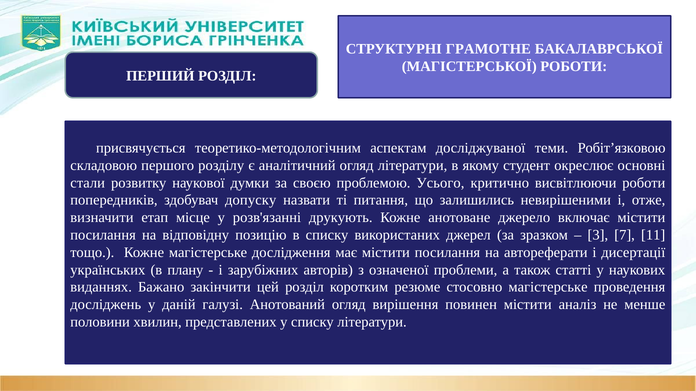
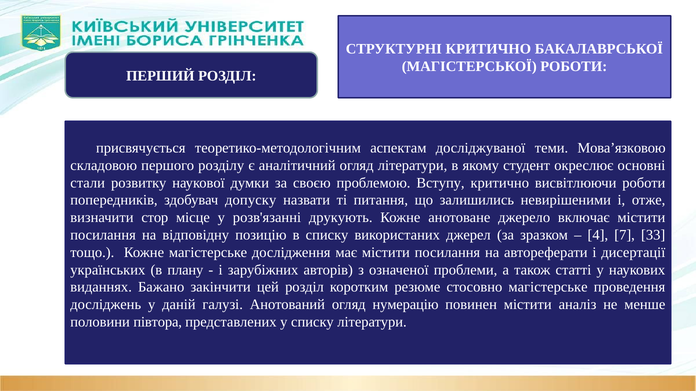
СТРУКТУРНІ ГРАМОТНЕ: ГРАМОТНЕ -> КРИТИЧНО
Робіт’язковою: Робіт’язковою -> Мова’язковою
Усього: Усього -> Вступу
етап: етап -> стор
3: 3 -> 4
11: 11 -> 33
вирішення: вирішення -> нумерацію
хвилин: хвилин -> півтора
